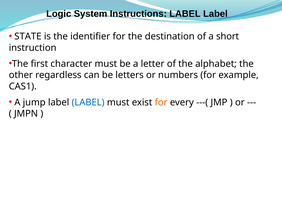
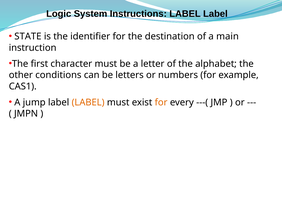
short: short -> main
regardless: regardless -> conditions
LABEL at (88, 102) colour: blue -> orange
